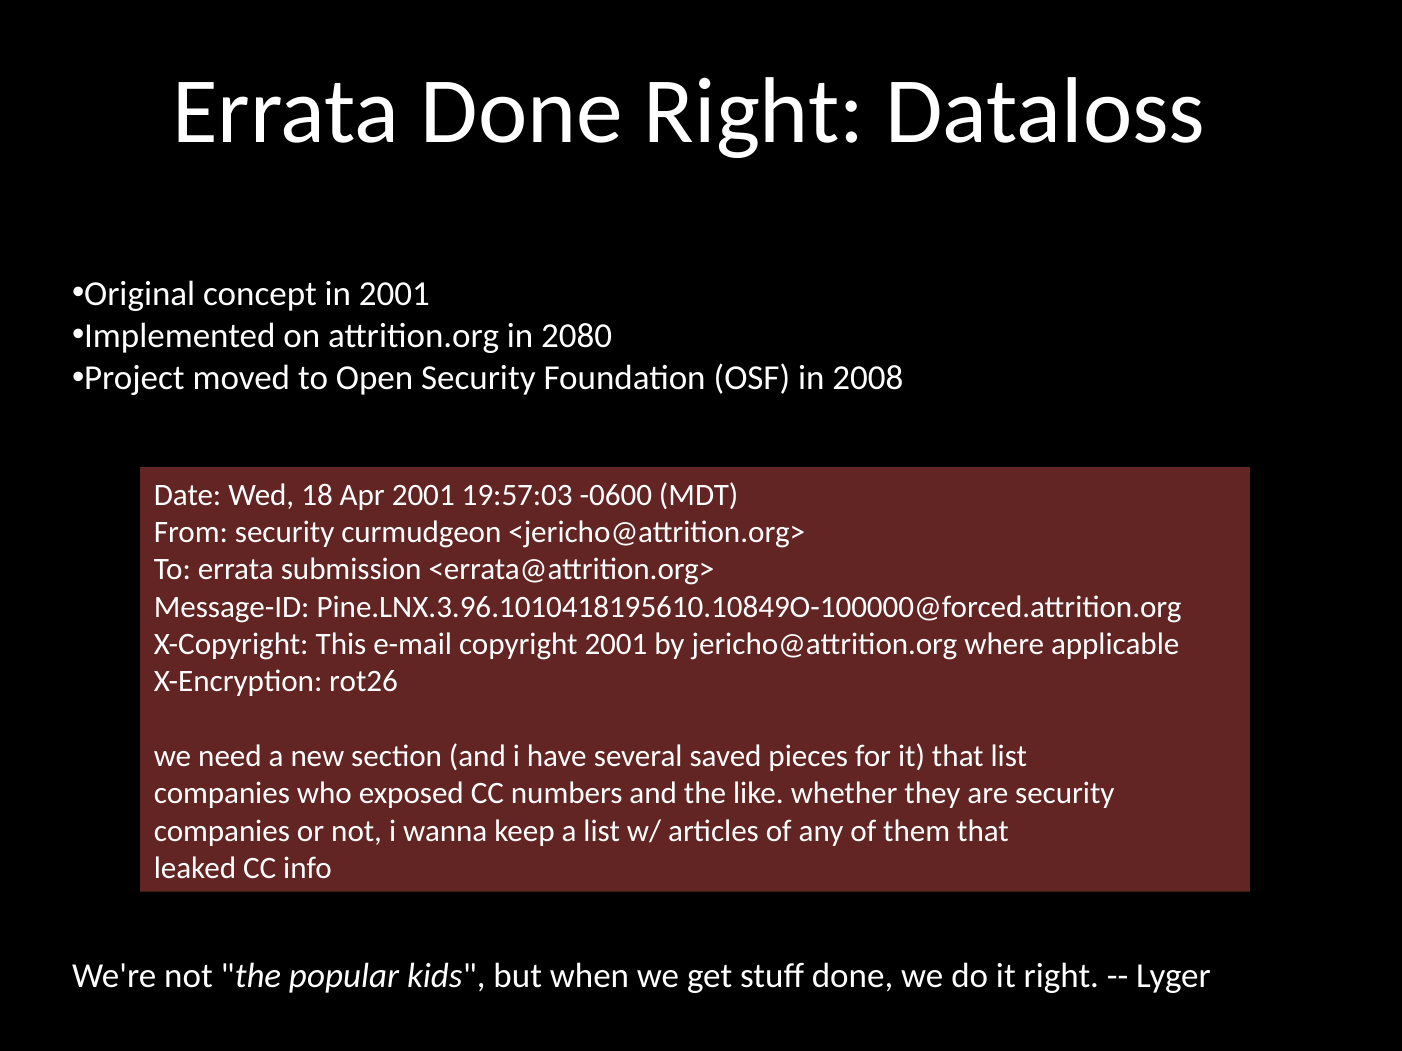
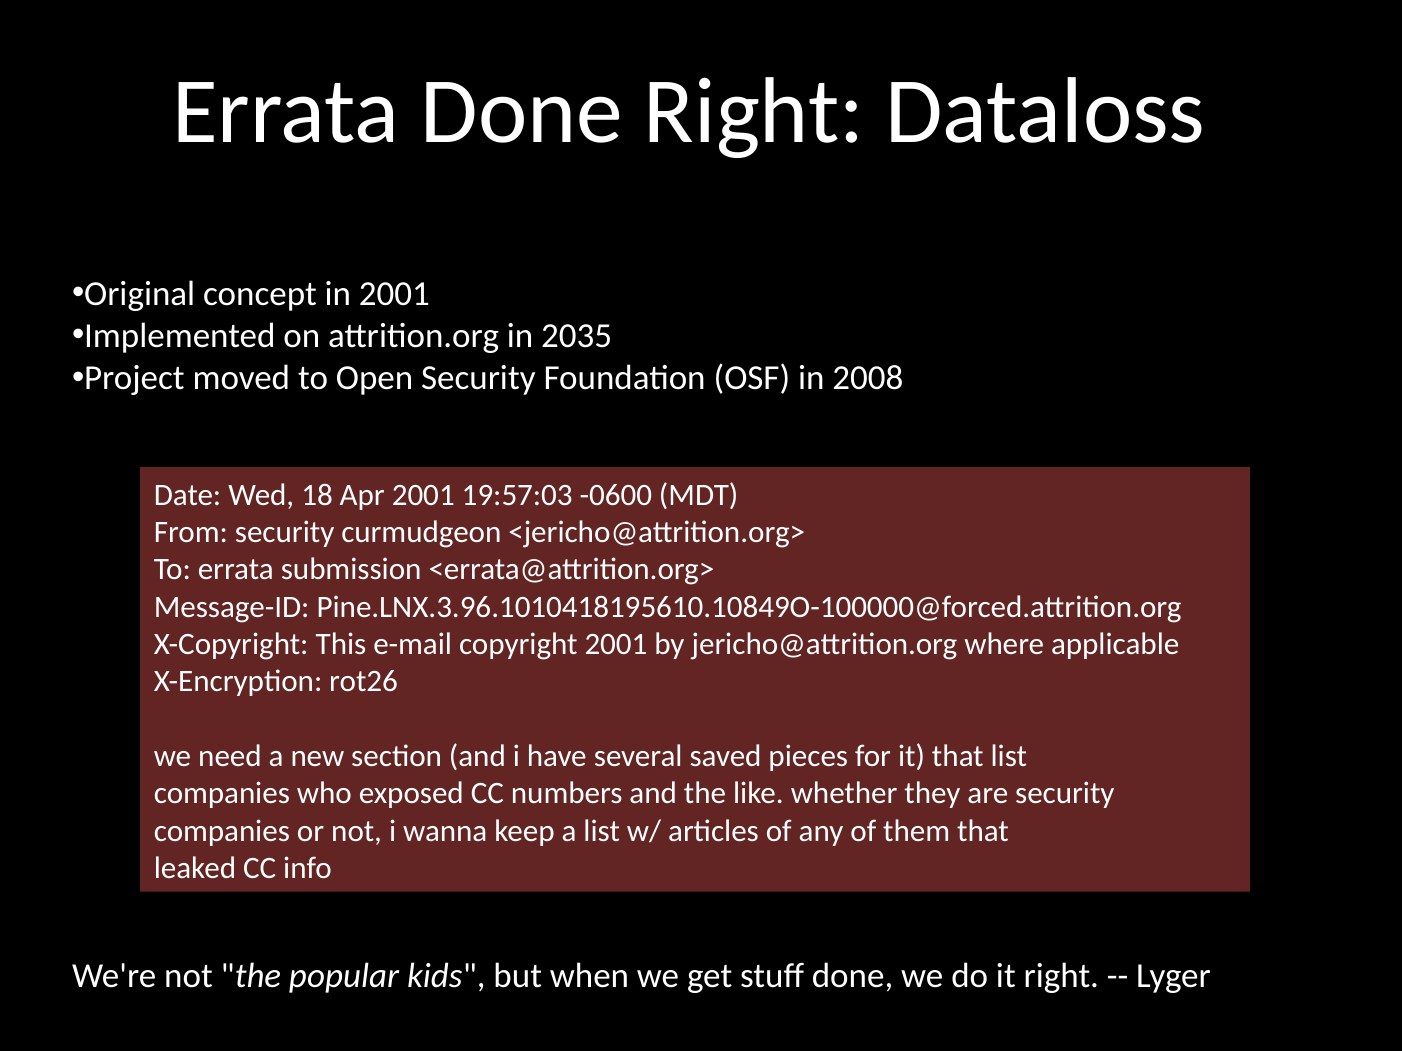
2080: 2080 -> 2035
